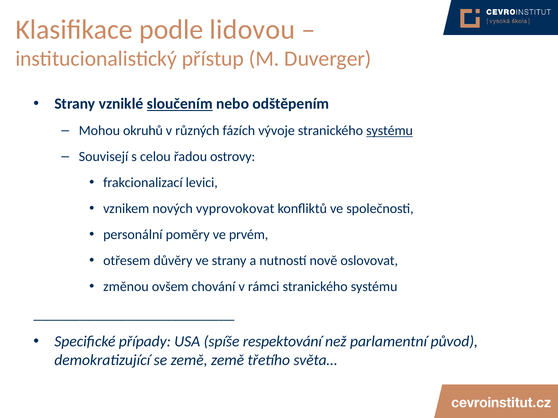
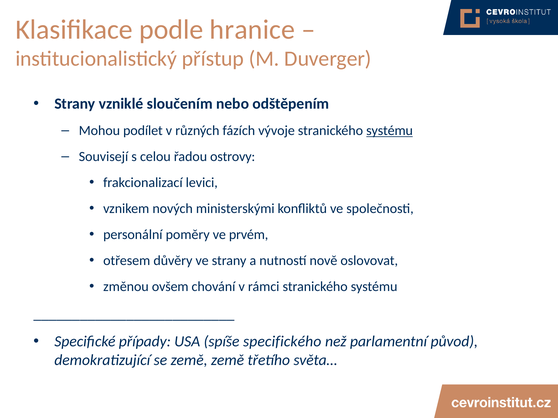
lidovou: lidovou -> hranice
sloučením underline: present -> none
okruhů: okruhů -> podílet
vyprovokovat: vyprovokovat -> ministerskými
respektování: respektování -> specifického
